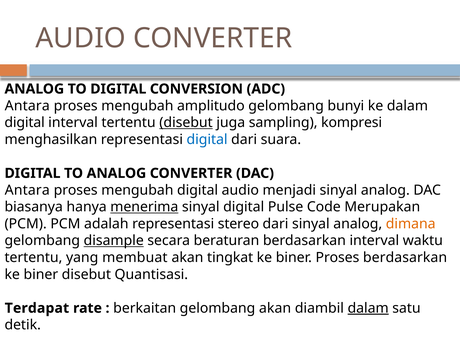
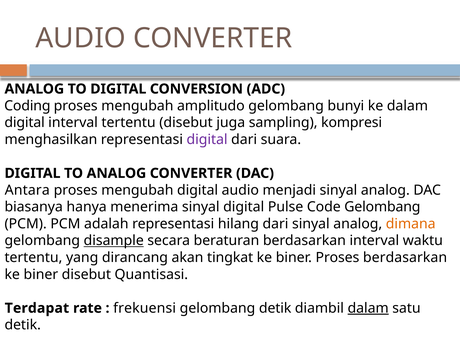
Antara at (27, 106): Antara -> Coding
disebut at (186, 123) underline: present -> none
digital at (207, 140) colour: blue -> purple
menerima underline: present -> none
Code Merupakan: Merupakan -> Gelombang
stereo: stereo -> hilang
membuat: membuat -> dirancang
berkaitan: berkaitan -> frekuensi
gelombang akan: akan -> detik
